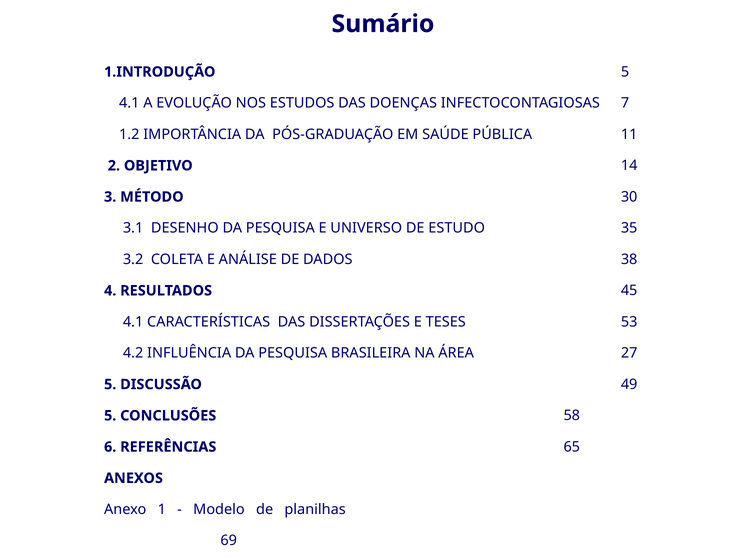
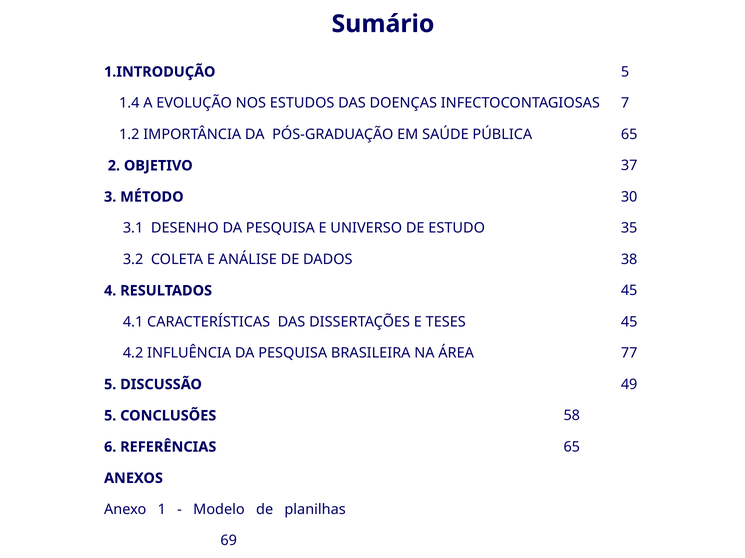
4.1 at (129, 103): 4.1 -> 1.4
PÚBLICA 11: 11 -> 65
14: 14 -> 37
TESES 53: 53 -> 45
27: 27 -> 77
